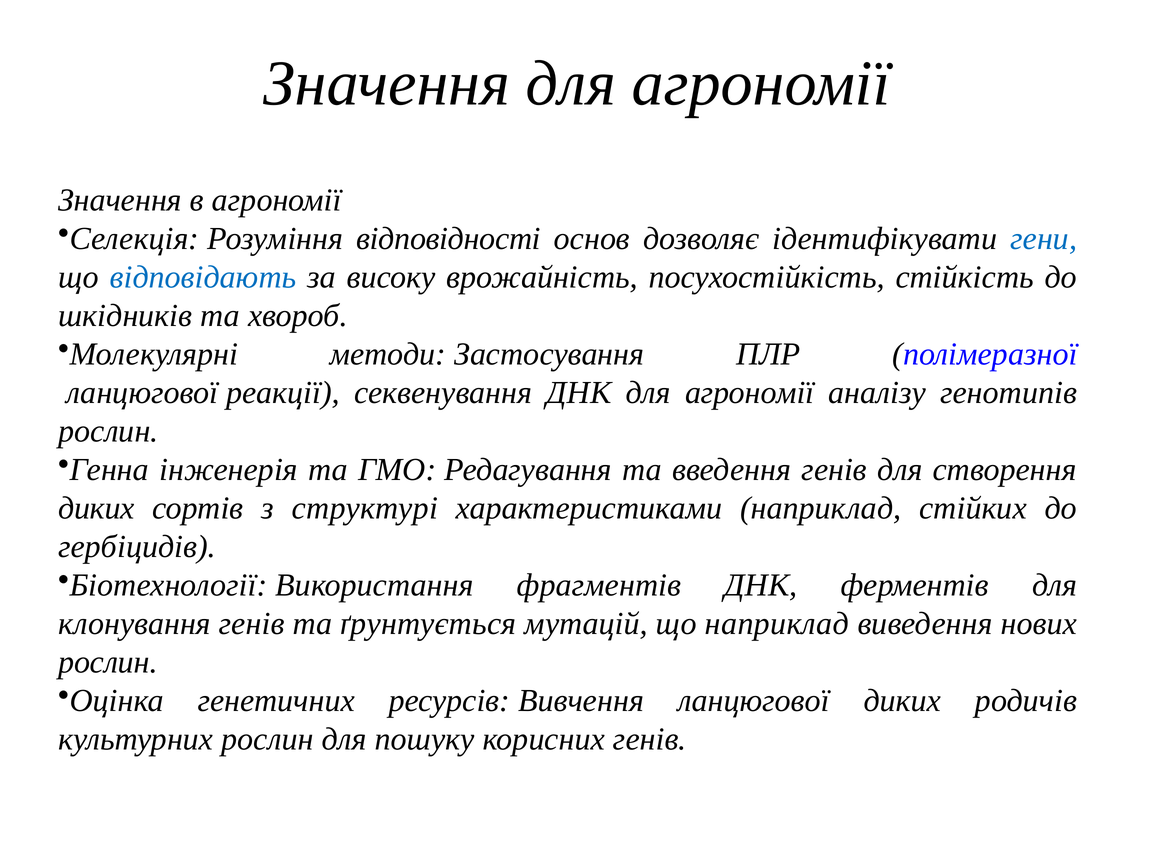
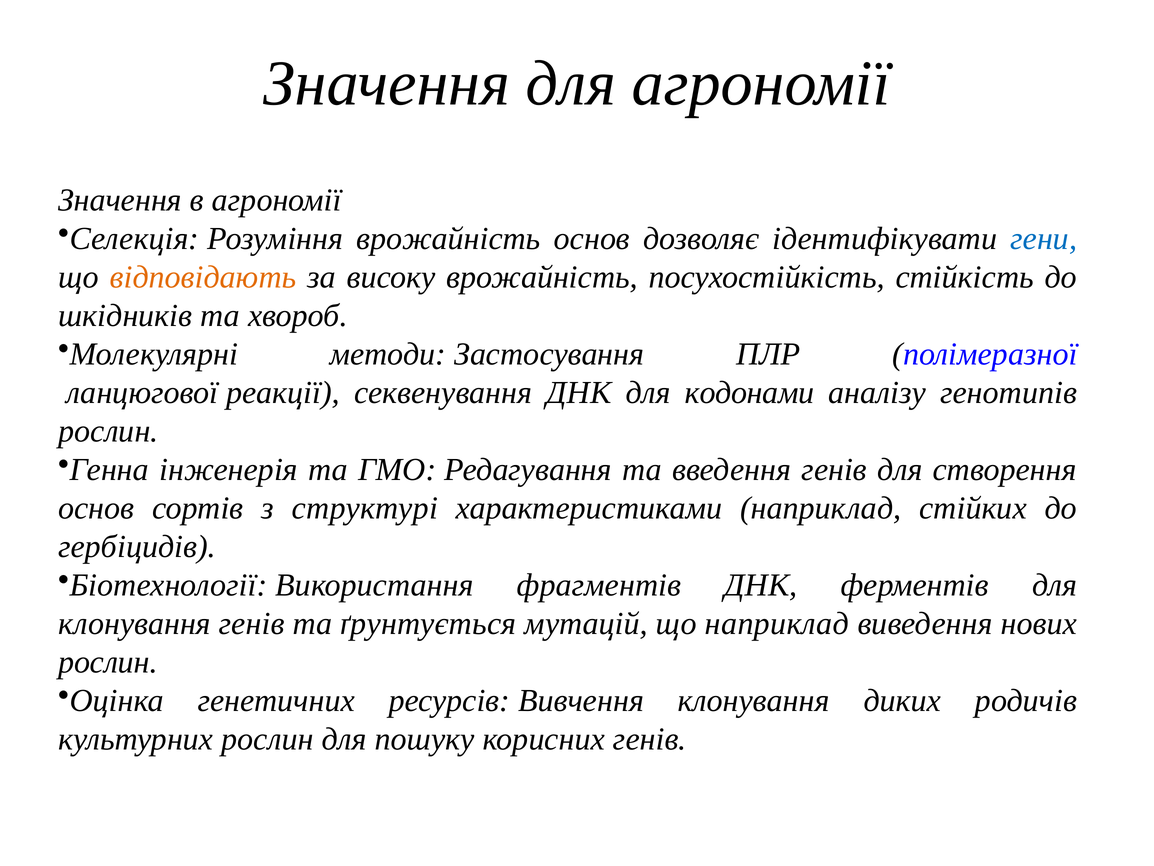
Розуміння відповідності: відповідності -> врожайність
відповідають colour: blue -> orange
ДНК для агрономії: агрономії -> кодонами
диких at (96, 508): диких -> основ
Вивчення ланцюгової: ланцюгової -> клонування
